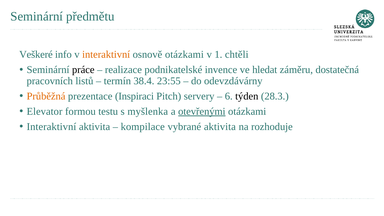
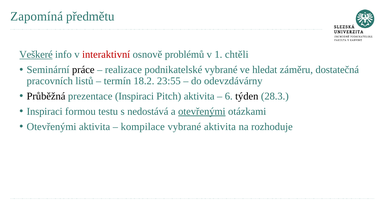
Seminární at (37, 16): Seminární -> Zapomíná
Veškeré underline: none -> present
interaktivní at (106, 55) colour: orange -> red
osnově otázkami: otázkami -> problémů
podnikatelské invence: invence -> vybrané
38.4: 38.4 -> 18.2
Průběžná colour: orange -> black
Pitch servery: servery -> aktivita
Elevator at (45, 111): Elevator -> Inspiraci
myšlenka: myšlenka -> nedostává
Interaktivní at (51, 127): Interaktivní -> Otevřenými
